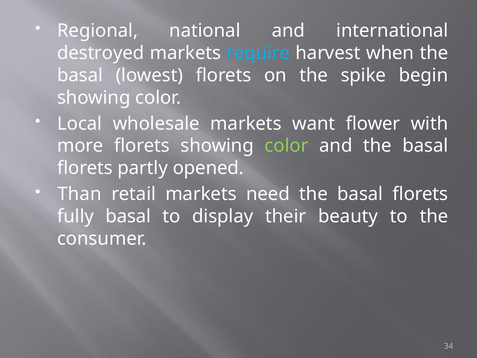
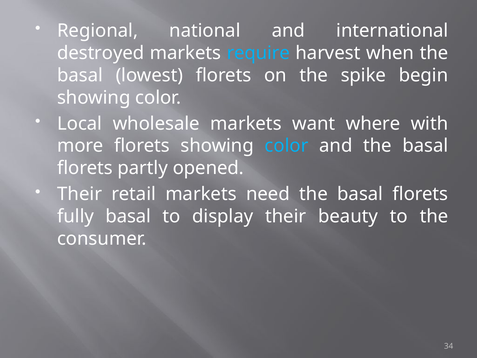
flower: flower -> where
color at (287, 146) colour: light green -> light blue
Than at (80, 194): Than -> Their
